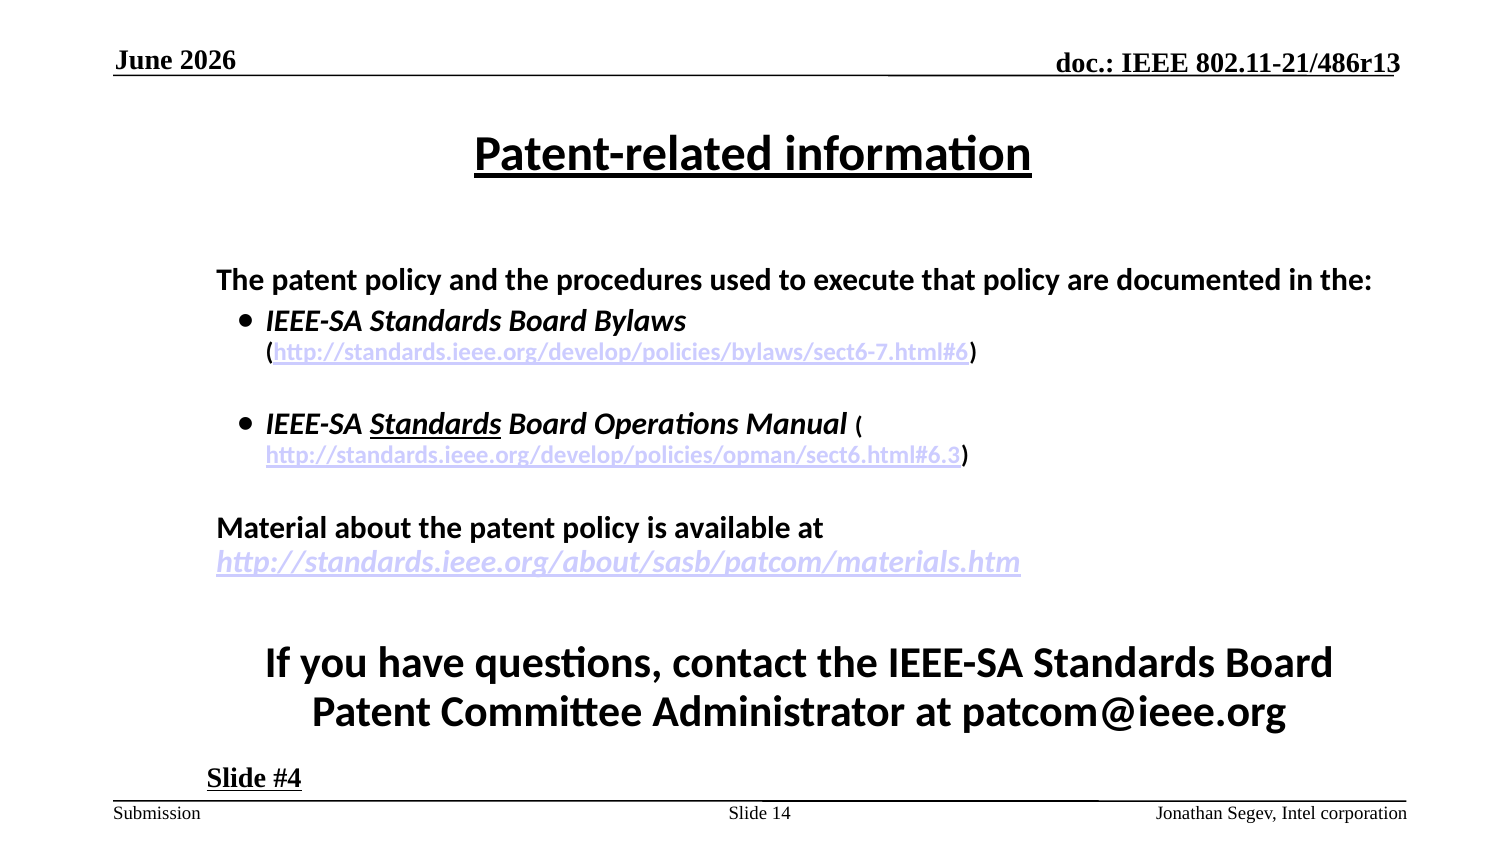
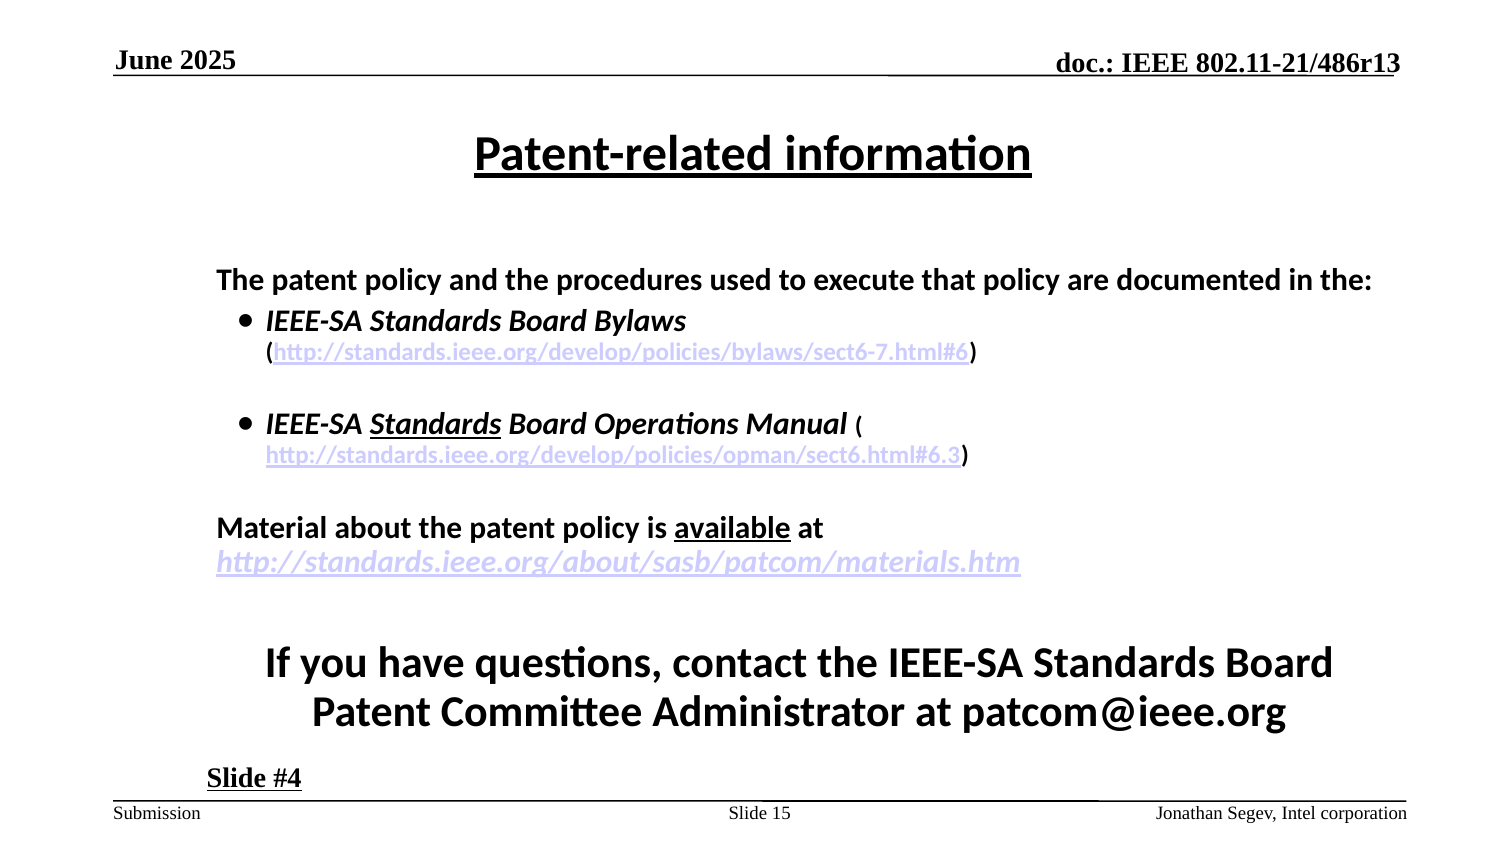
2026: 2026 -> 2025
available underline: none -> present
14: 14 -> 15
